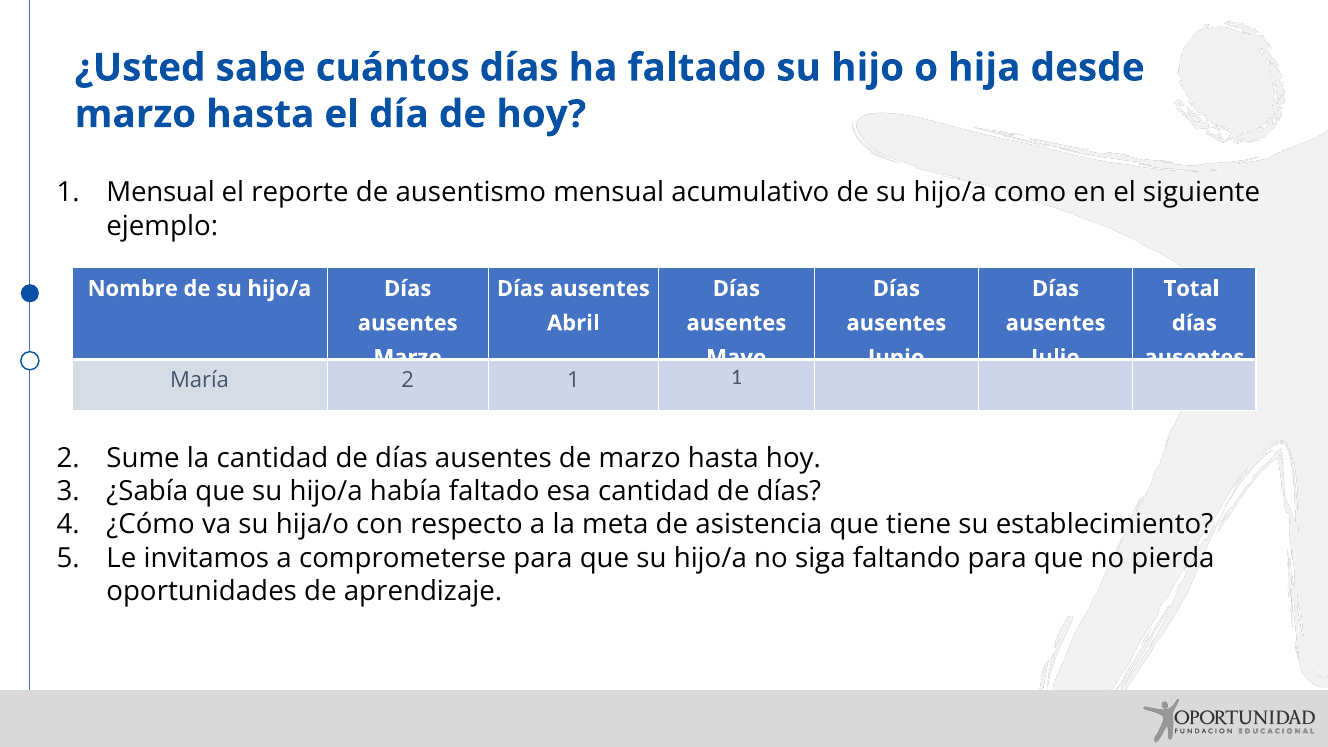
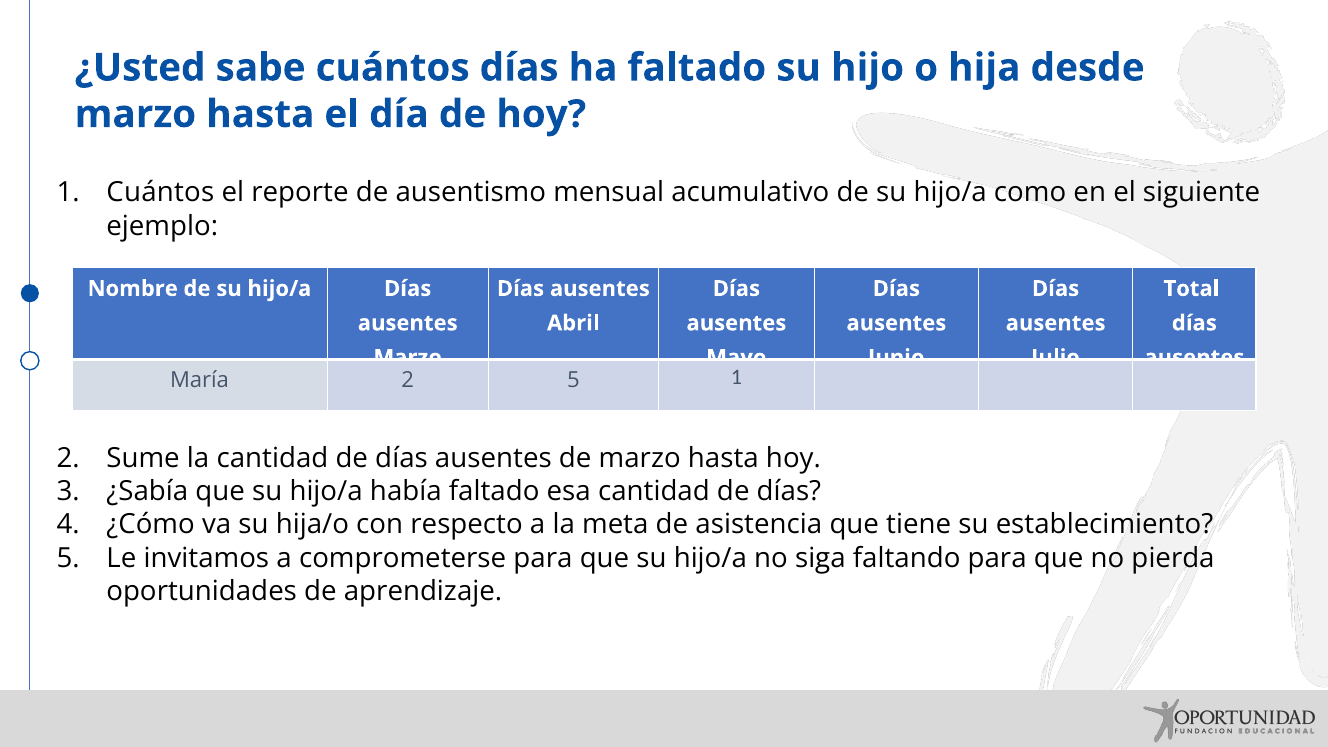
1 Mensual: Mensual -> Cuántos
2 1: 1 -> 5
